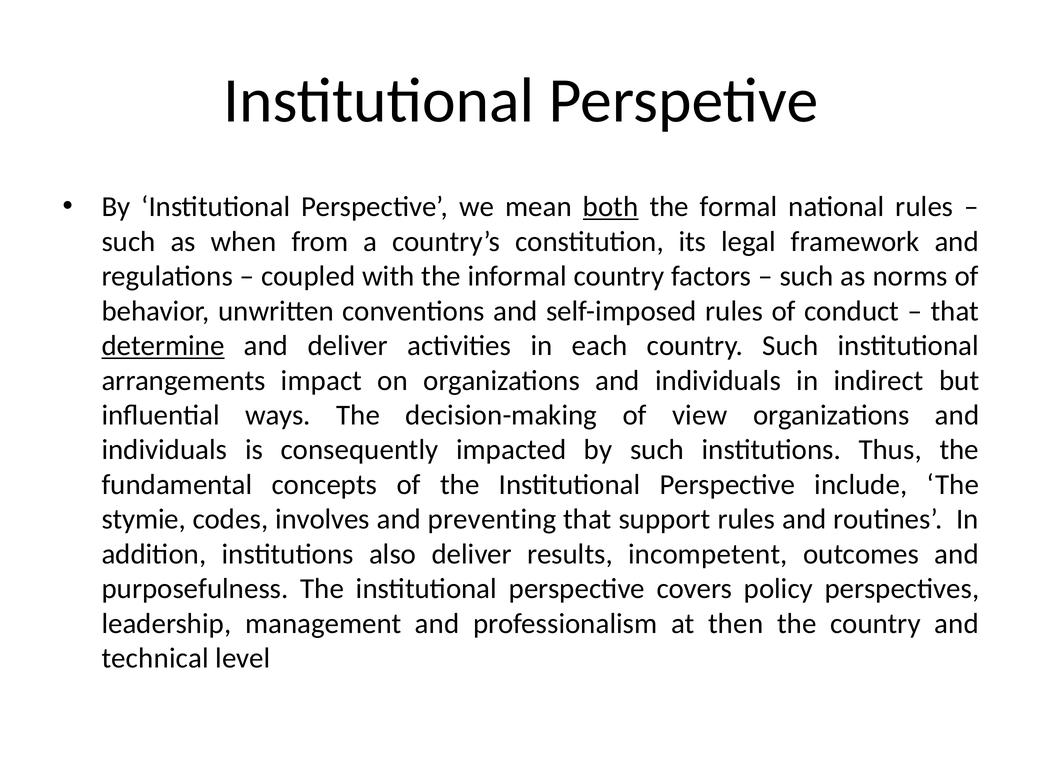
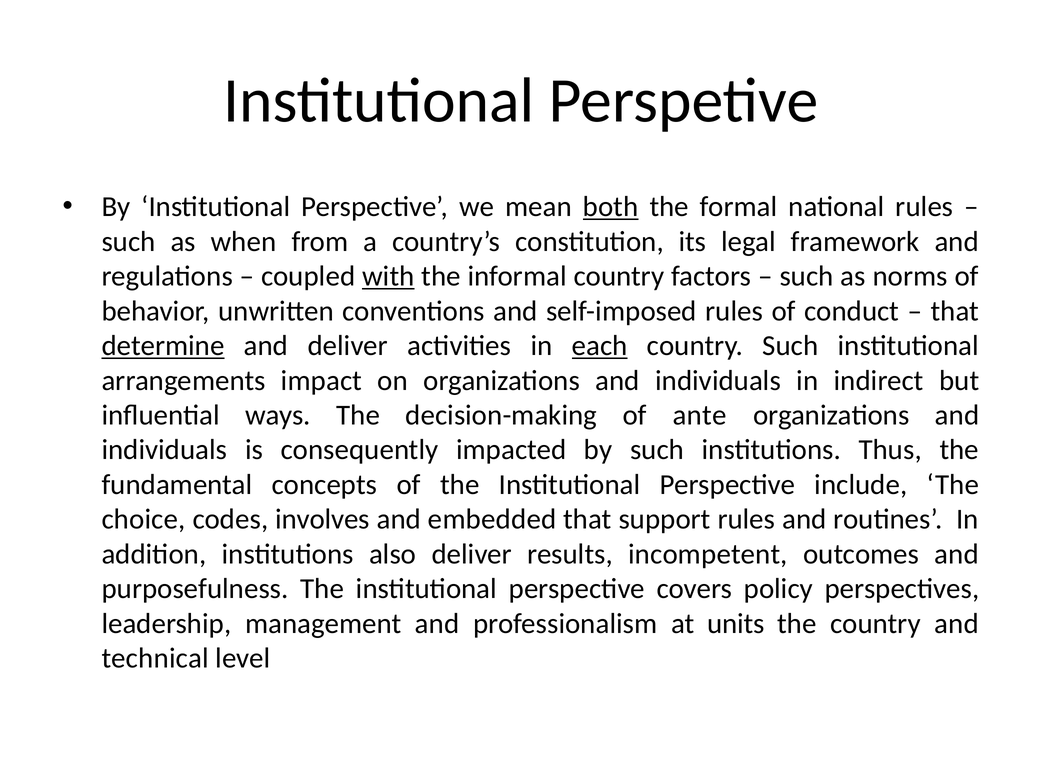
with underline: none -> present
each underline: none -> present
view: view -> ante
stymie: stymie -> choice
preventing: preventing -> embedded
then: then -> units
